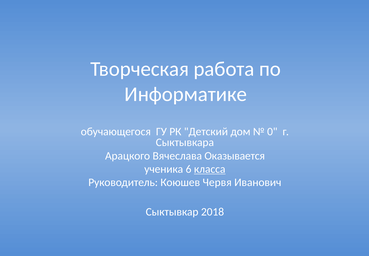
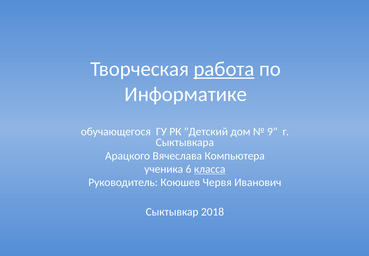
работа underline: none -> present
0: 0 -> 9
Оказывается: Оказывается -> Компьютера
